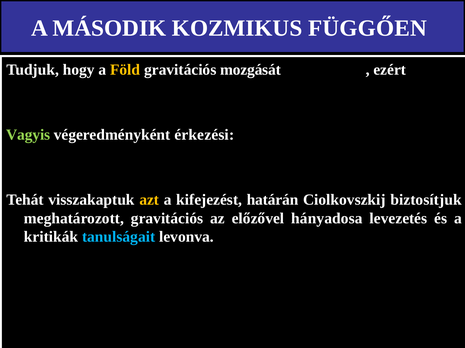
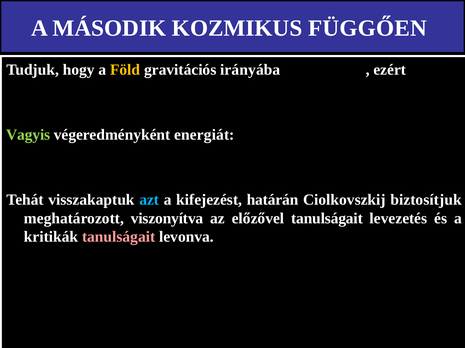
mozgását: mozgását -> irányába
érkezési: érkezési -> energiát
azt colour: yellow -> light blue
meghatározott gravitációs: gravitációs -> viszonyítva
előzővel hányadosa: hányadosa -> tanulságait
tanulságait at (119, 237) colour: light blue -> pink
